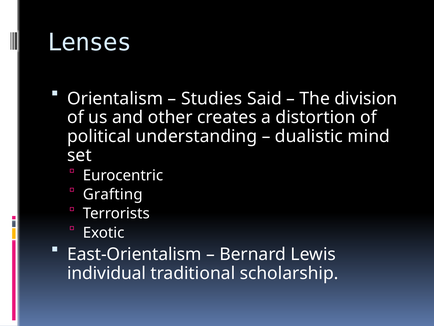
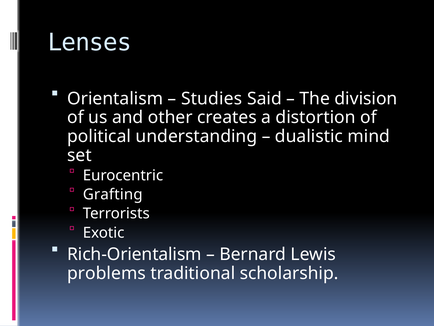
East-Orientalism: East-Orientalism -> Rich-Orientalism
individual: individual -> problems
